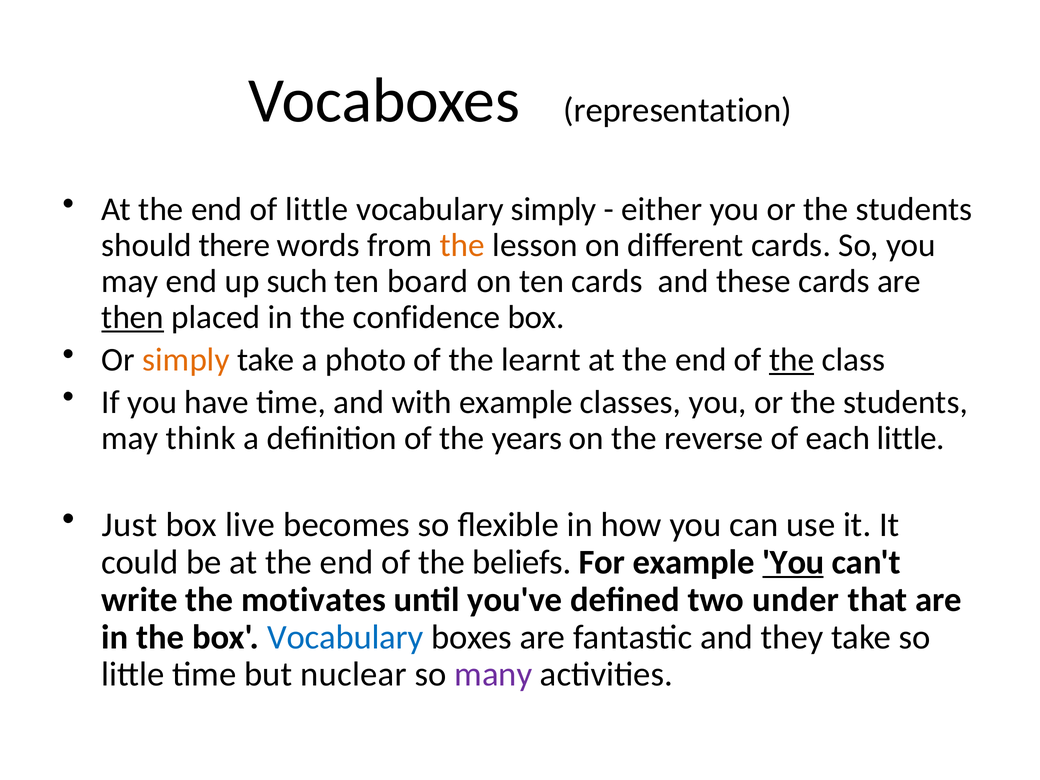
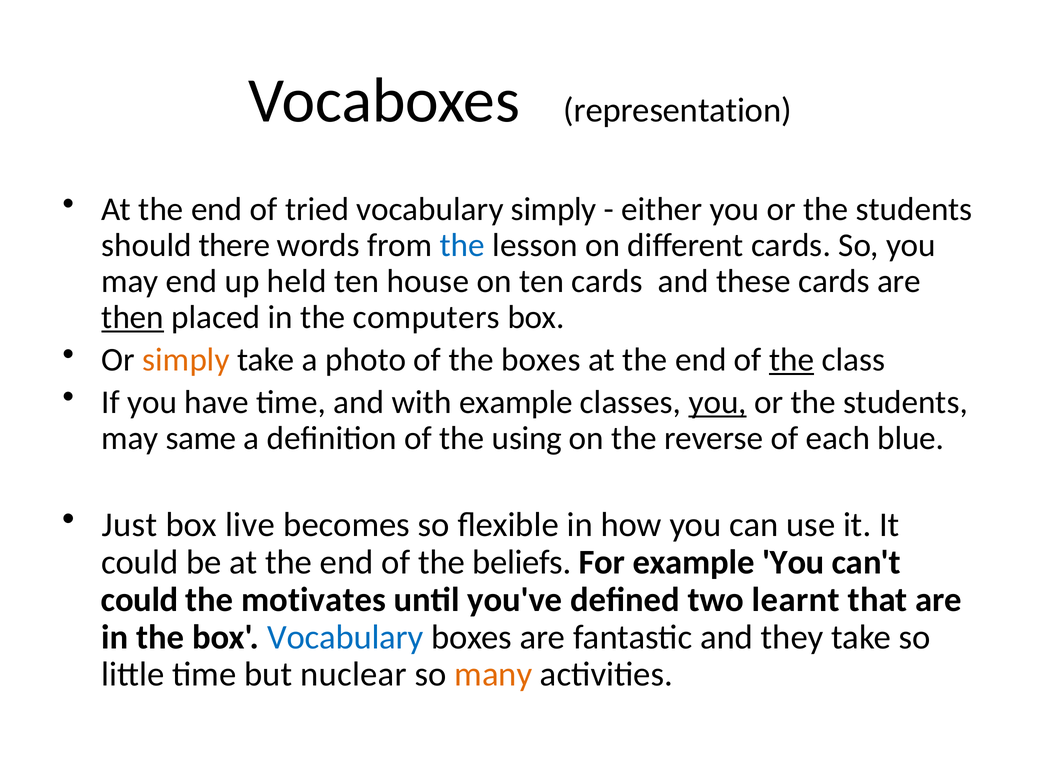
of little: little -> tried
the at (462, 245) colour: orange -> blue
such: such -> held
board: board -> house
confidence: confidence -> computers
the learnt: learnt -> boxes
you at (718, 402) underline: none -> present
think: think -> same
years: years -> using
each little: little -> blue
You at (793, 562) underline: present -> none
write at (139, 600): write -> could
under: under -> learnt
many colour: purple -> orange
